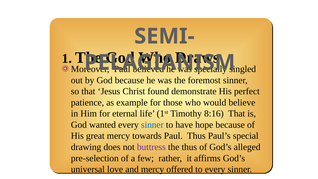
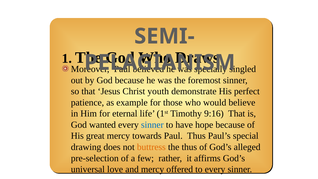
found: found -> youth
8:16: 8:16 -> 9:16
buttress colour: purple -> orange
